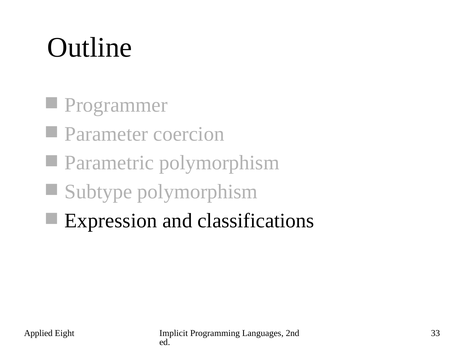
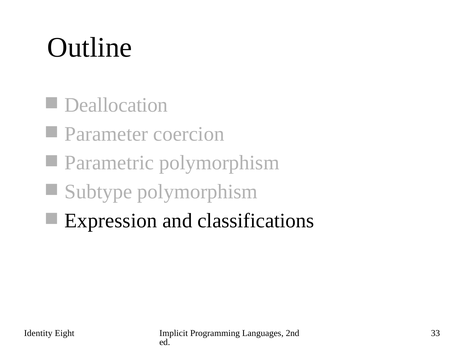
Programmer: Programmer -> Deallocation
Applied: Applied -> Identity
